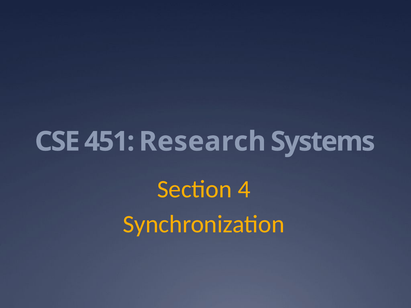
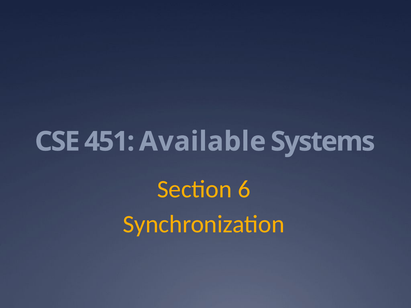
Research: Research -> Available
4: 4 -> 6
